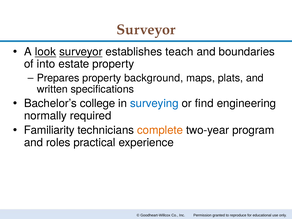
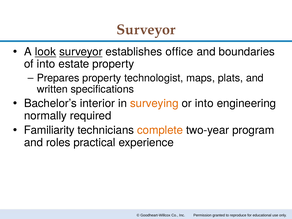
teach: teach -> office
background: background -> technologist
college: college -> interior
surveying colour: blue -> orange
or find: find -> into
